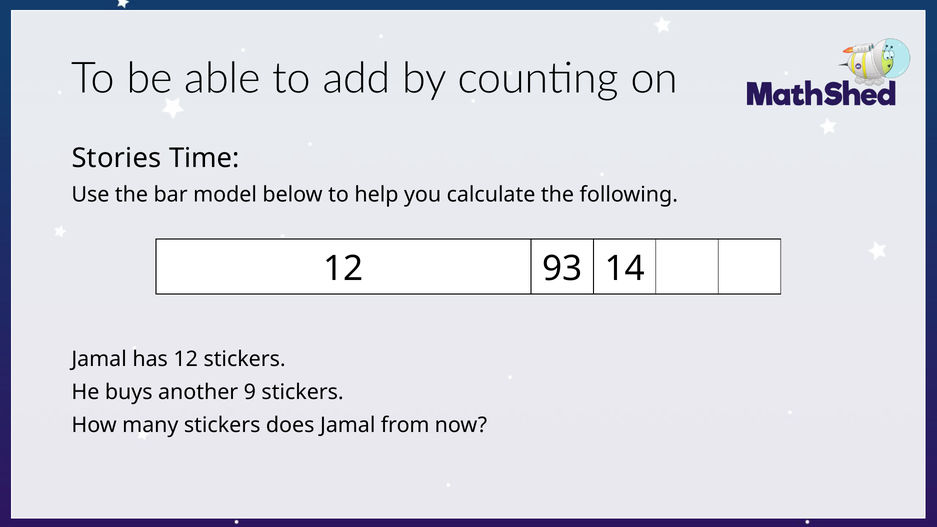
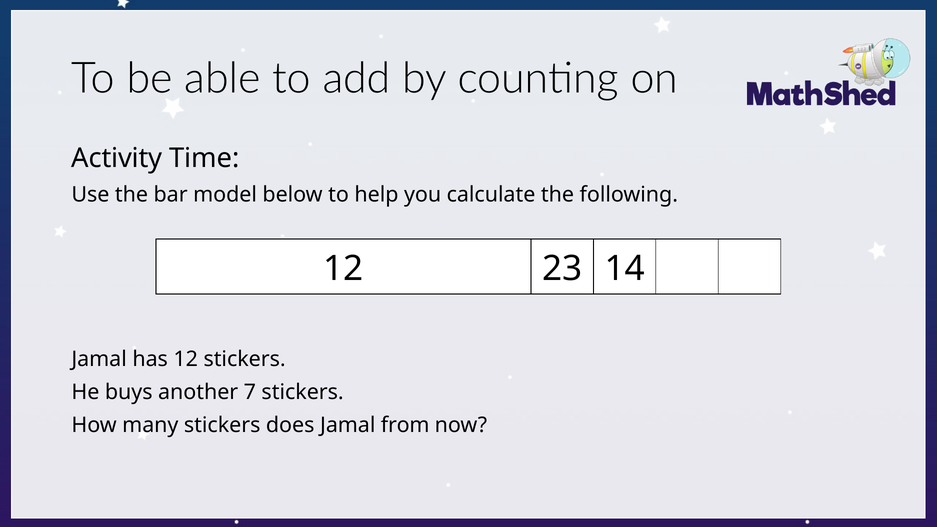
Stories: Stories -> Activity
93: 93 -> 23
9: 9 -> 7
